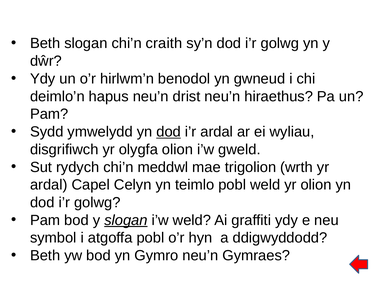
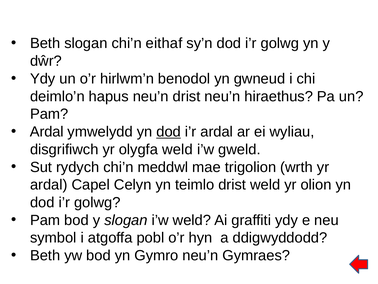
craith: craith -> eithaf
Sydd at (47, 132): Sydd -> Ardal
olygfa olion: olion -> weld
teimlo pobl: pobl -> drist
slogan at (126, 220) underline: present -> none
